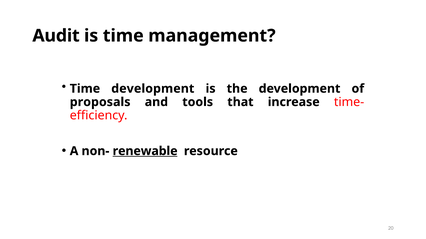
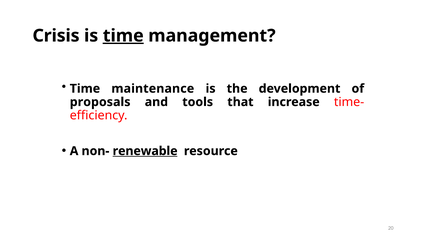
Audit: Audit -> Crisis
time at (123, 36) underline: none -> present
Time development: development -> maintenance
